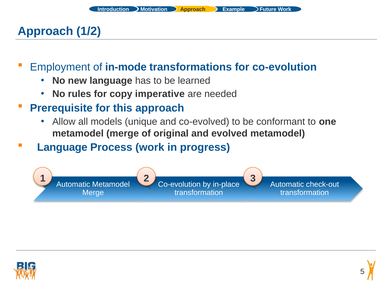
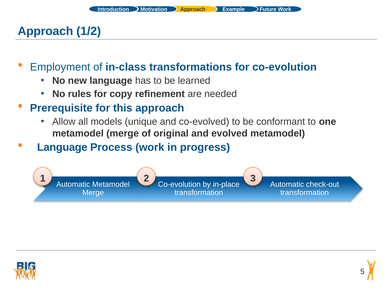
in-mode: in-mode -> in-class
imperative: imperative -> refinement
